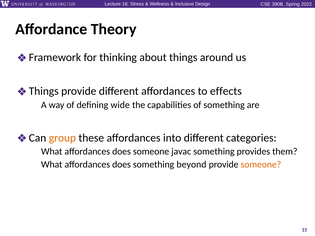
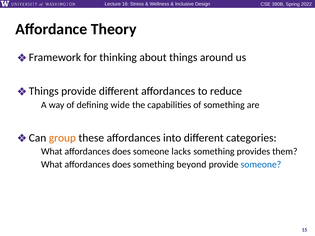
effects: effects -> reduce
javac: javac -> lacks
someone at (261, 165) colour: orange -> blue
